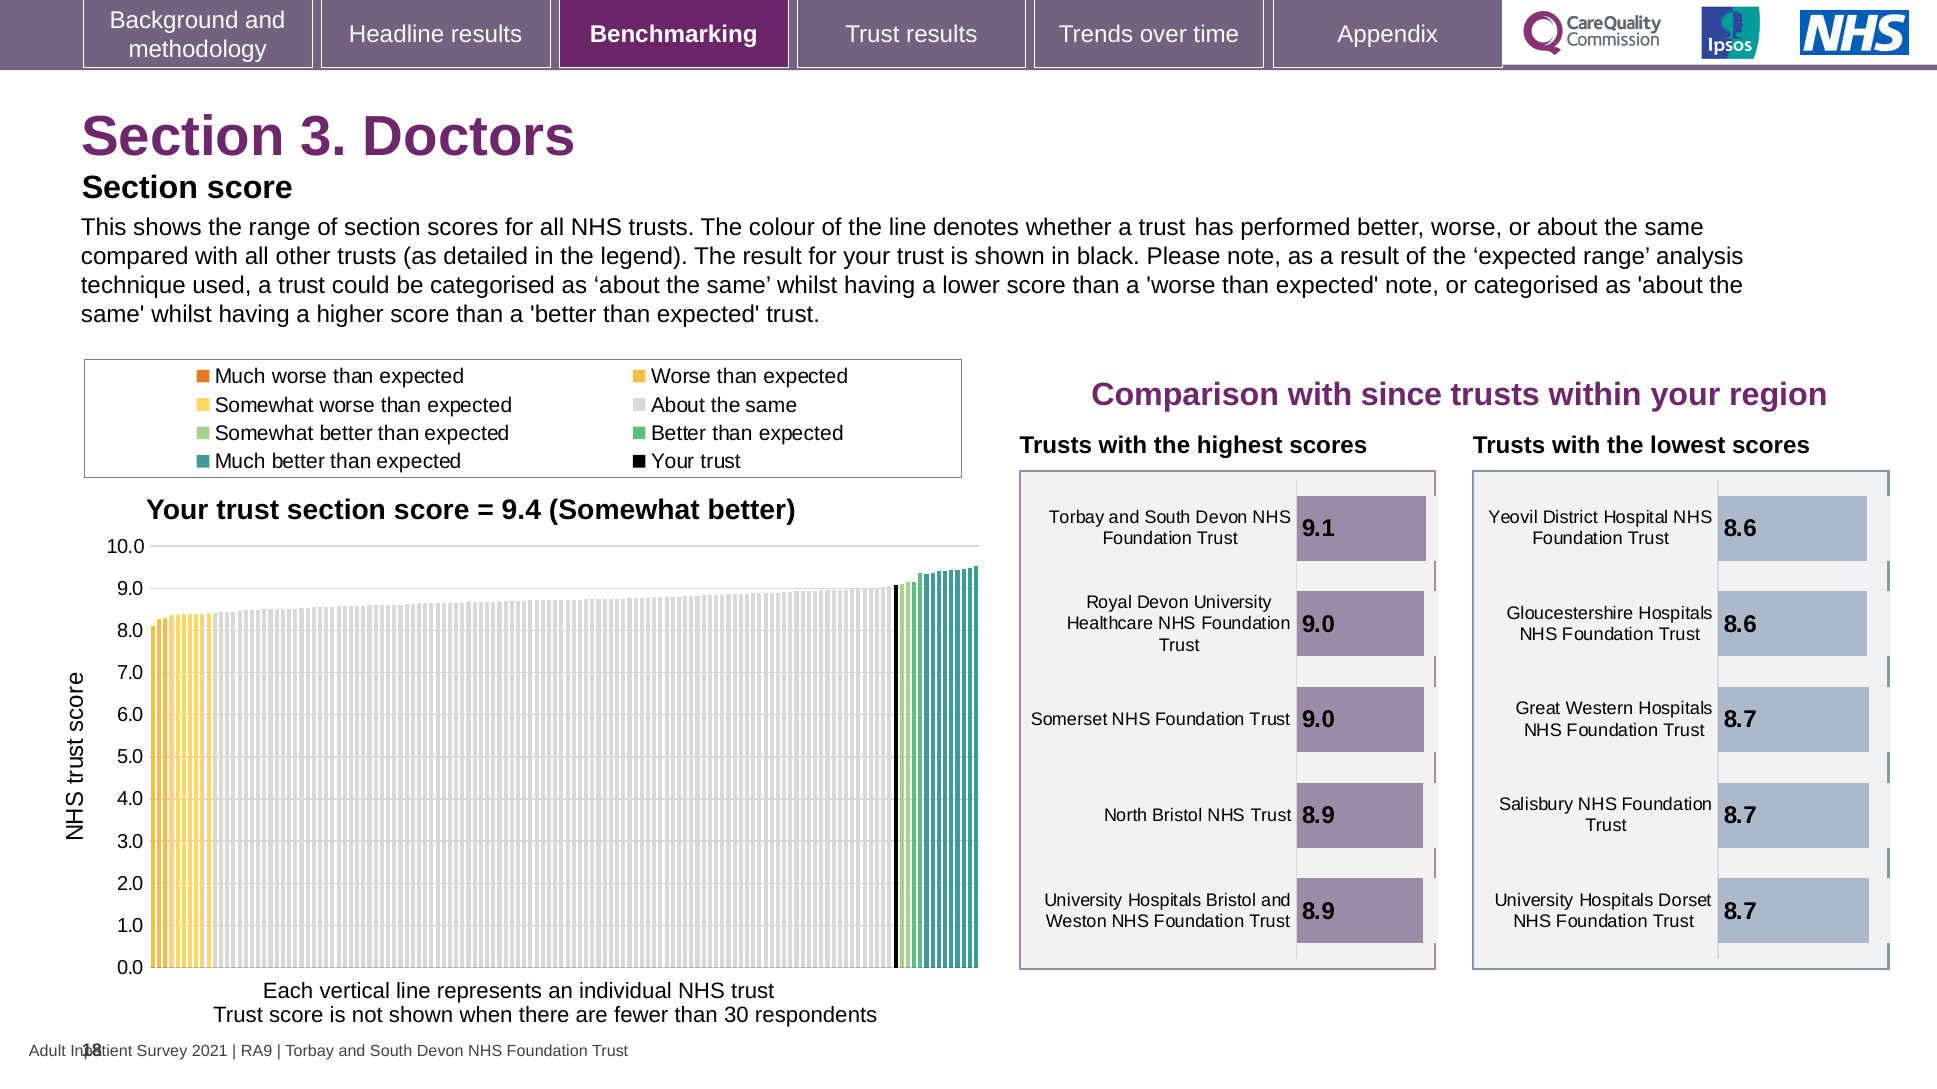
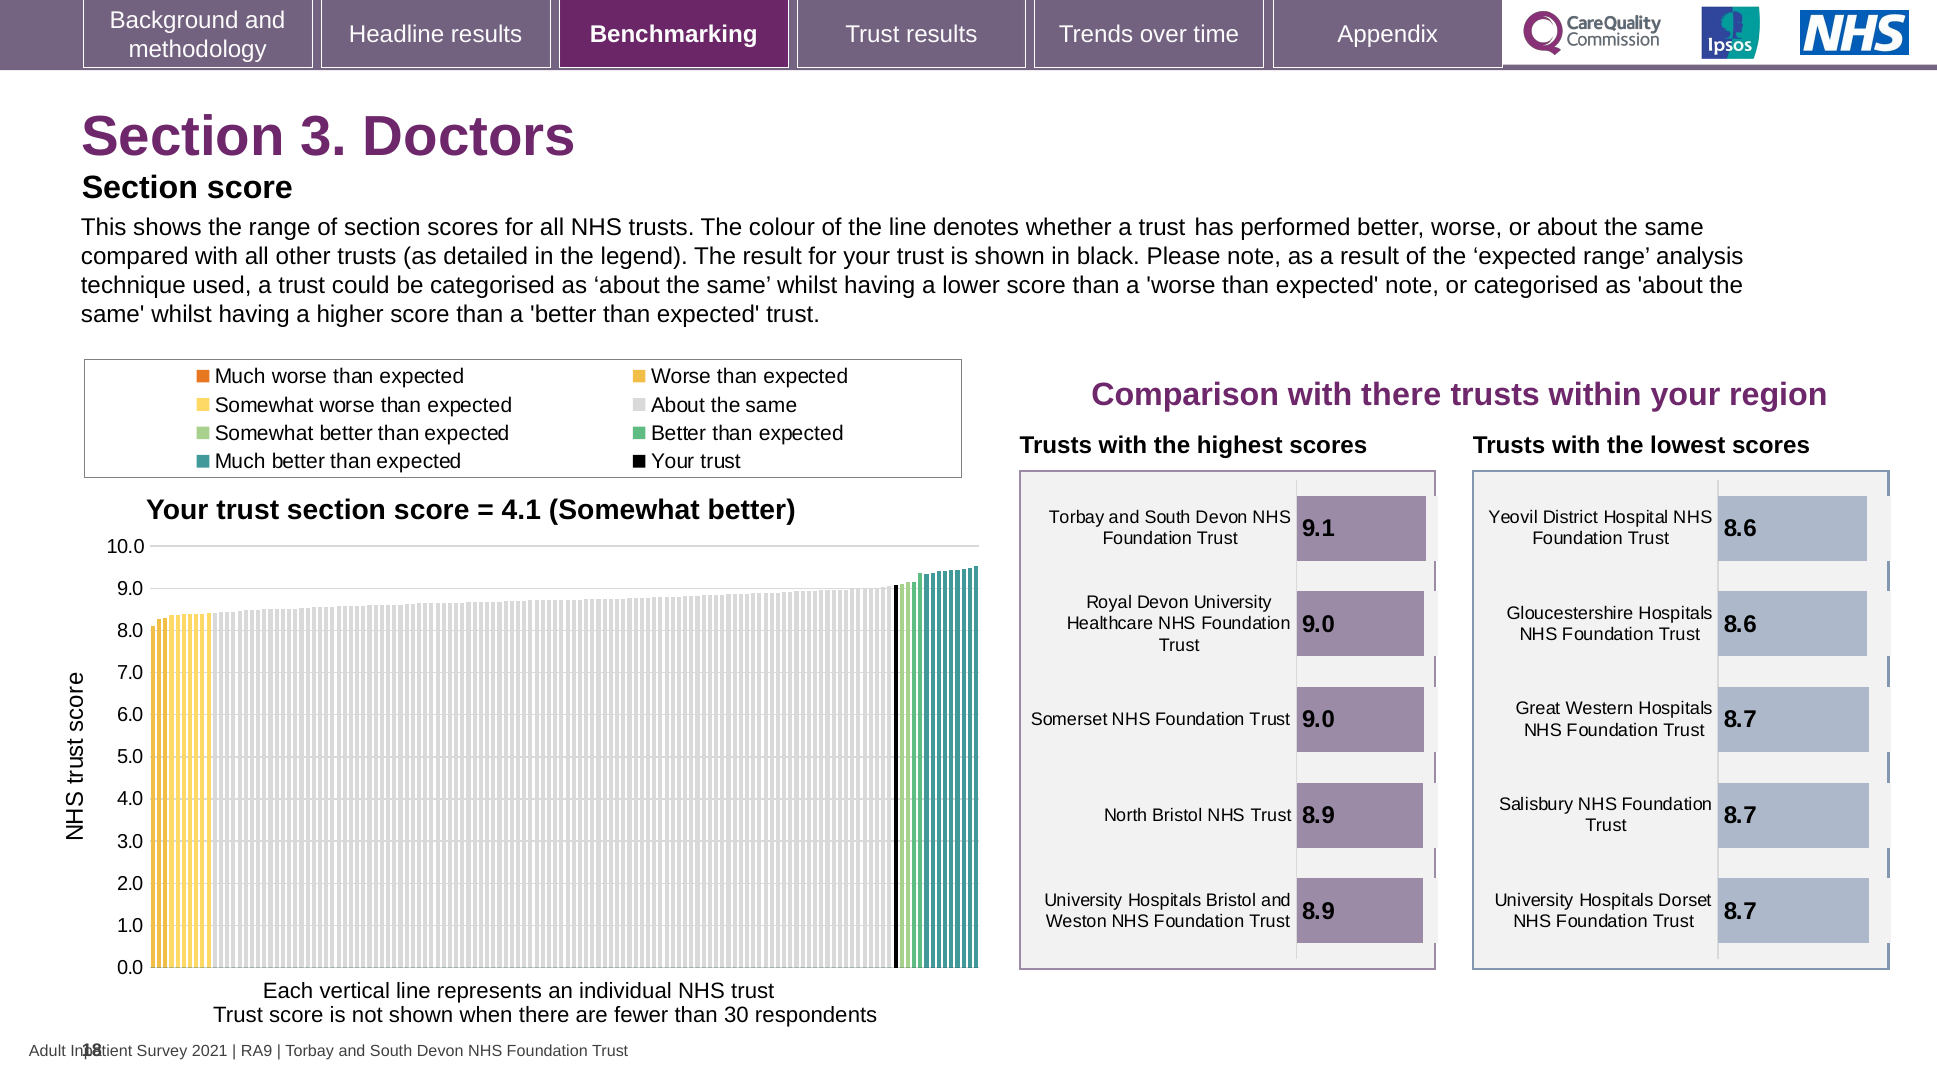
with since: since -> there
9.4: 9.4 -> 4.1
